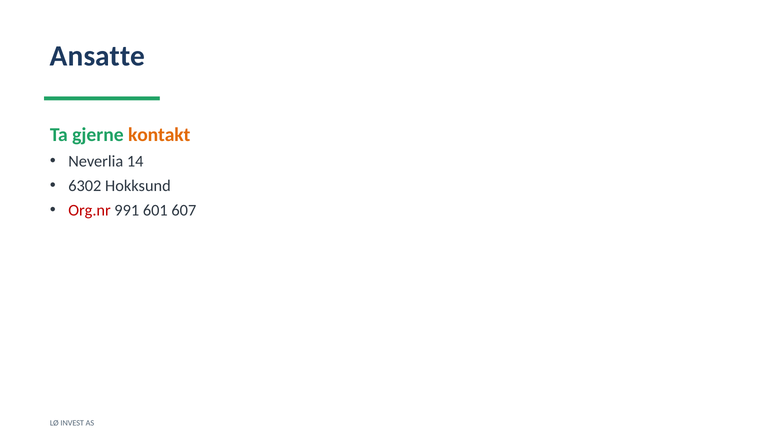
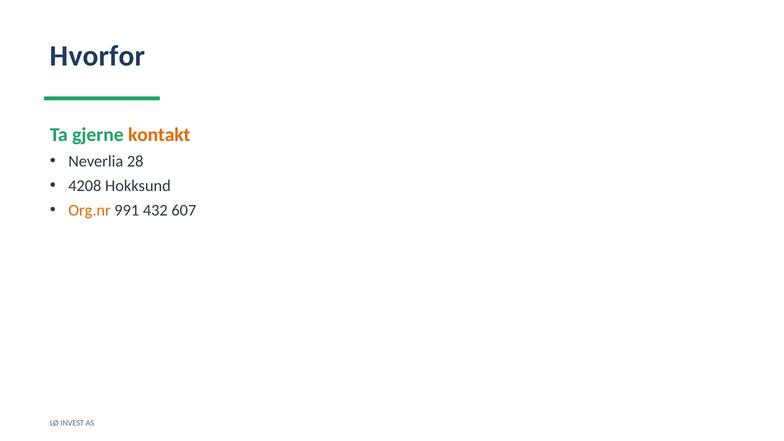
Ansatte: Ansatte -> Hvorfor
14: 14 -> 28
6302: 6302 -> 4208
Org.nr colour: red -> orange
601: 601 -> 432
